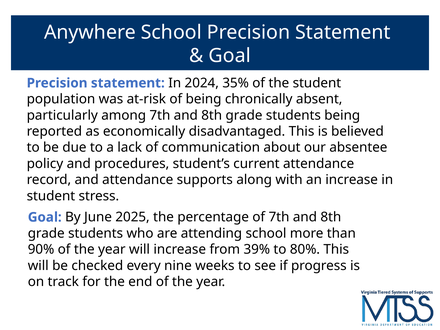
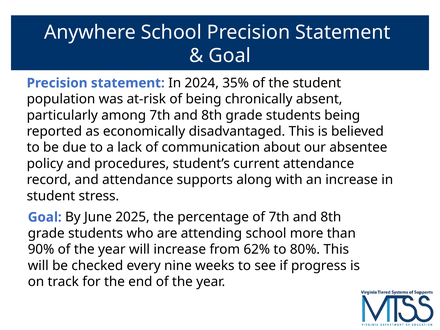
39%: 39% -> 62%
